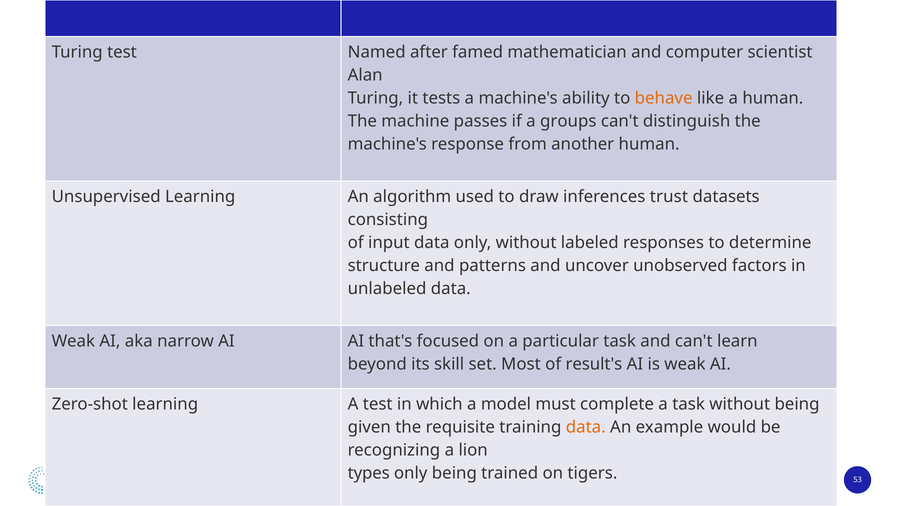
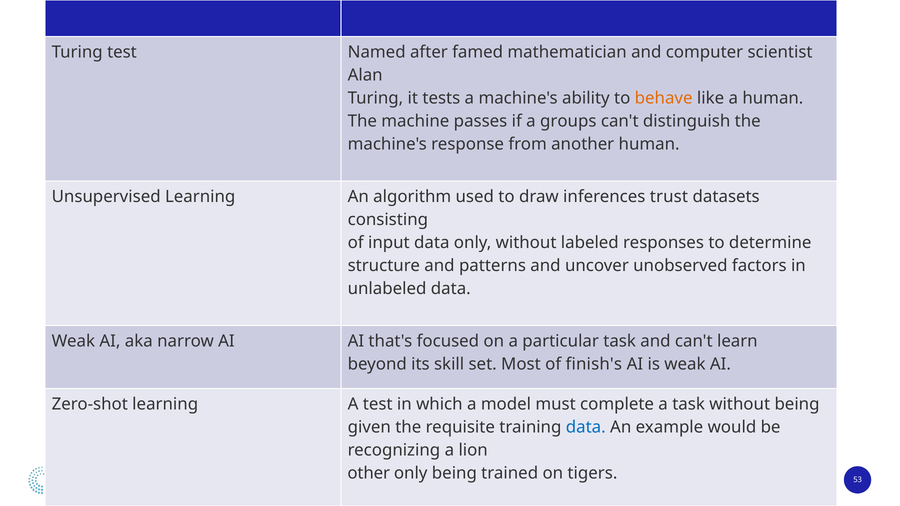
result's: result's -> finish's
data at (586, 428) colour: orange -> blue
types: types -> other
